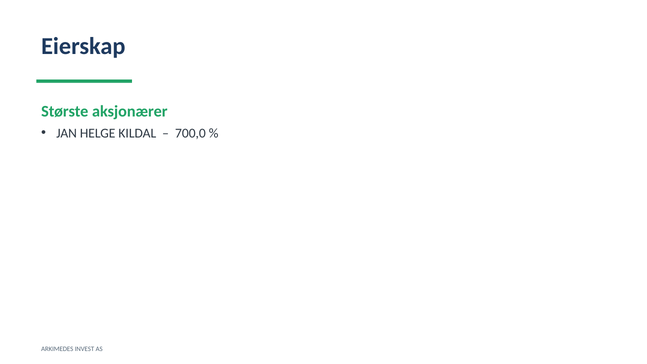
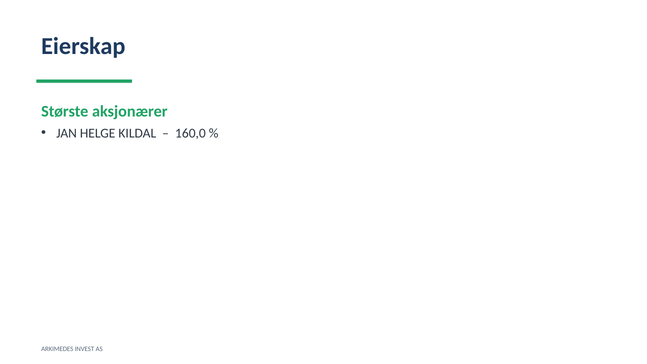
700,0: 700,0 -> 160,0
